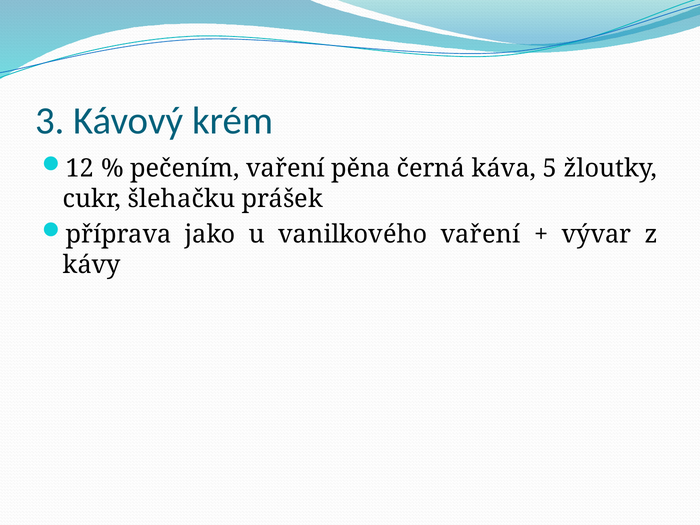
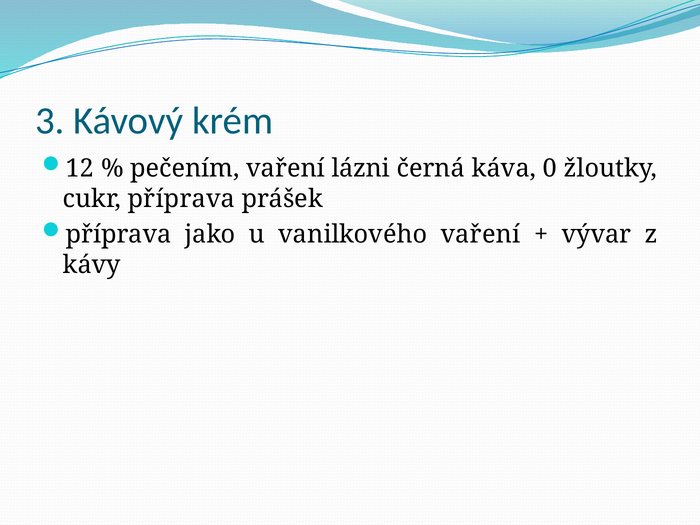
pěna: pěna -> lázni
5: 5 -> 0
cukr šlehačku: šlehačku -> příprava
